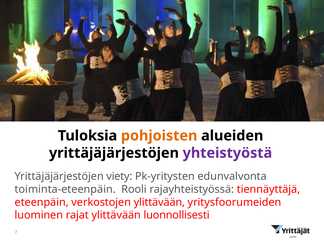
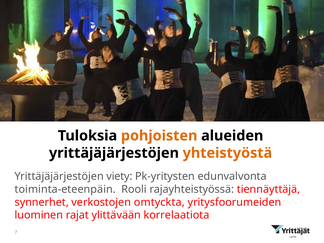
yhteistyöstä colour: purple -> orange
eteenpäin: eteenpäin -> synnerhet
verkostojen ylittävään: ylittävään -> omtyckta
luonnollisesti: luonnollisesti -> korrelaatiota
